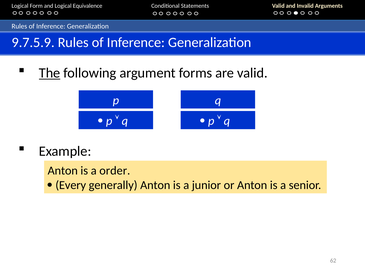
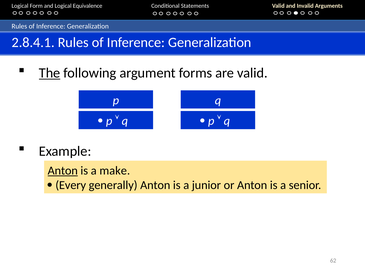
9.7.5.9: 9.7.5.9 -> 2.8.4.1
Anton at (63, 171) underline: none -> present
order: order -> make
